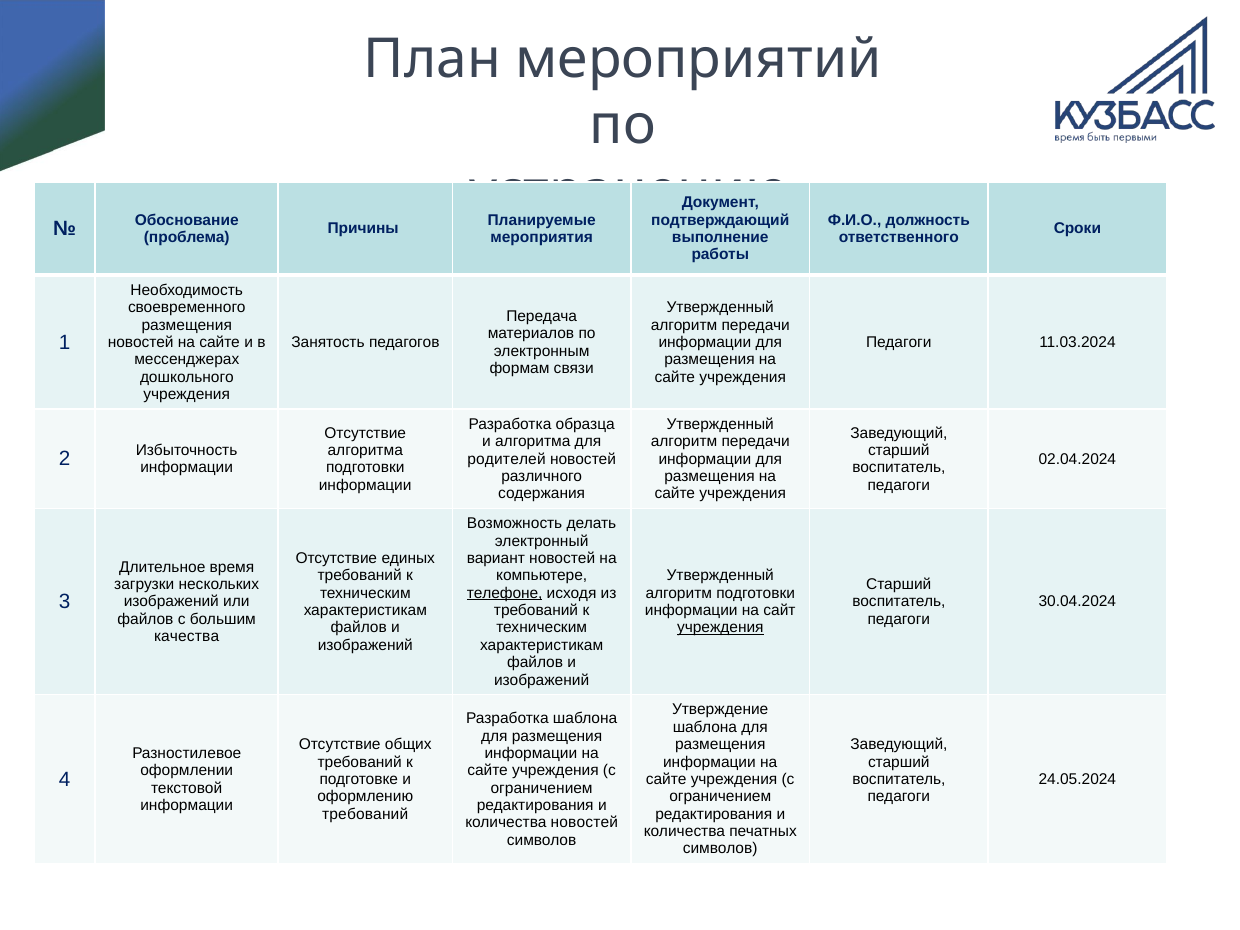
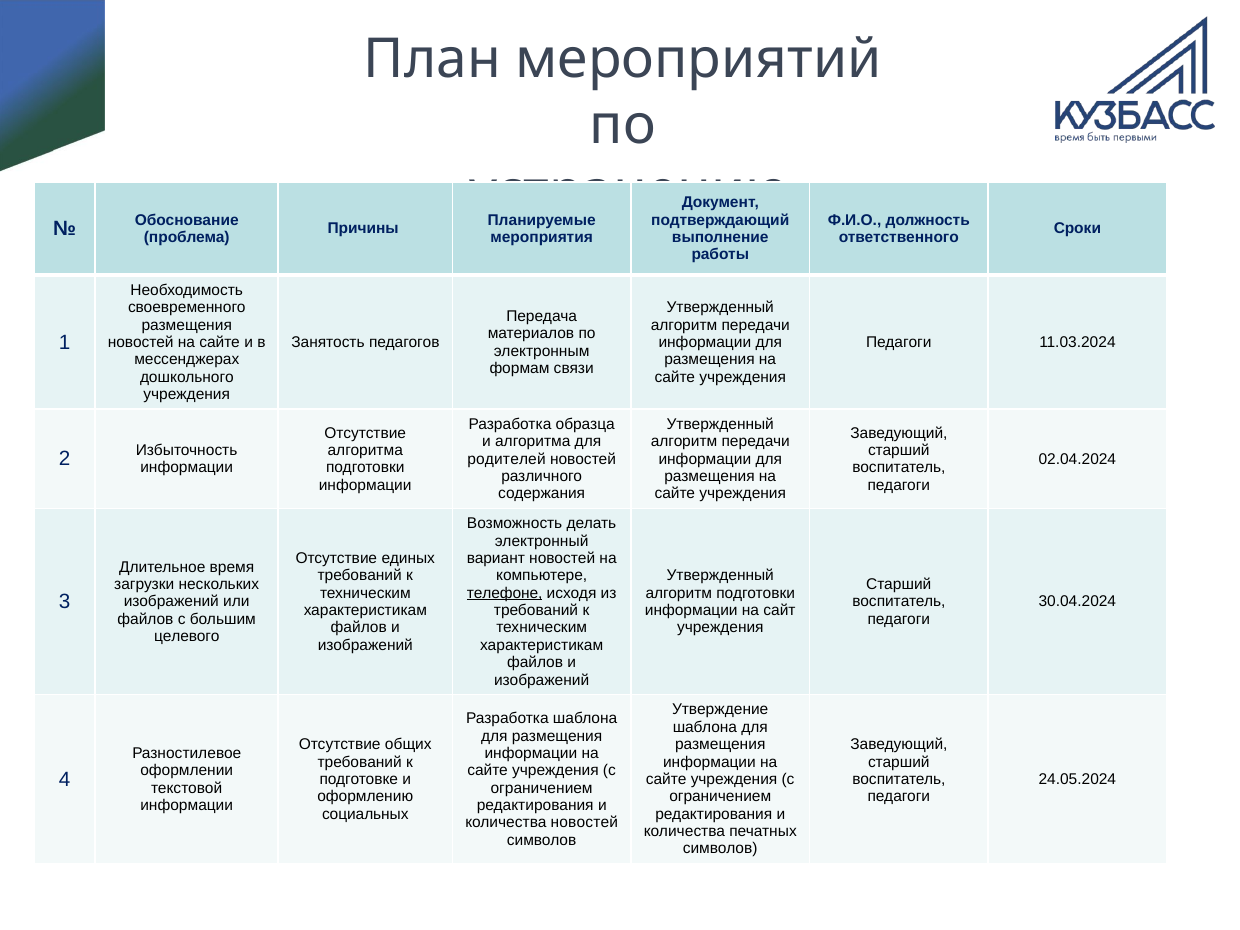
учреждения at (720, 628) underline: present -> none
качества: качества -> целевого
требований at (365, 814): требований -> социальных
